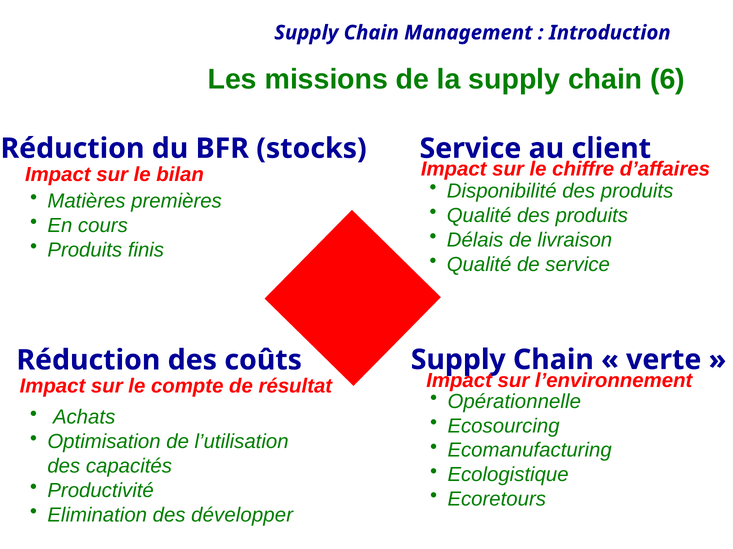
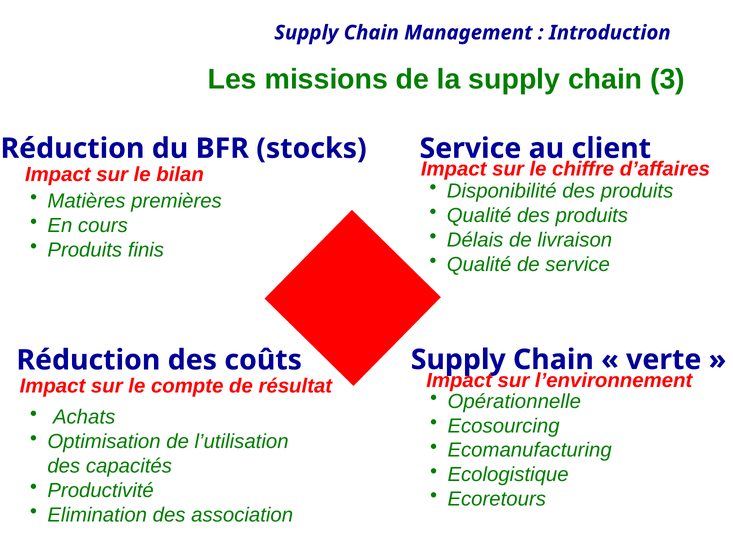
6: 6 -> 3
développer: développer -> association
